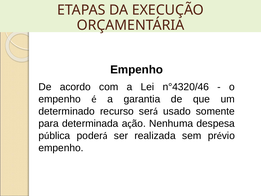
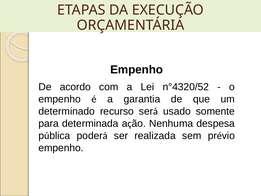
n°4320/46: n°4320/46 -> n°4320/52
